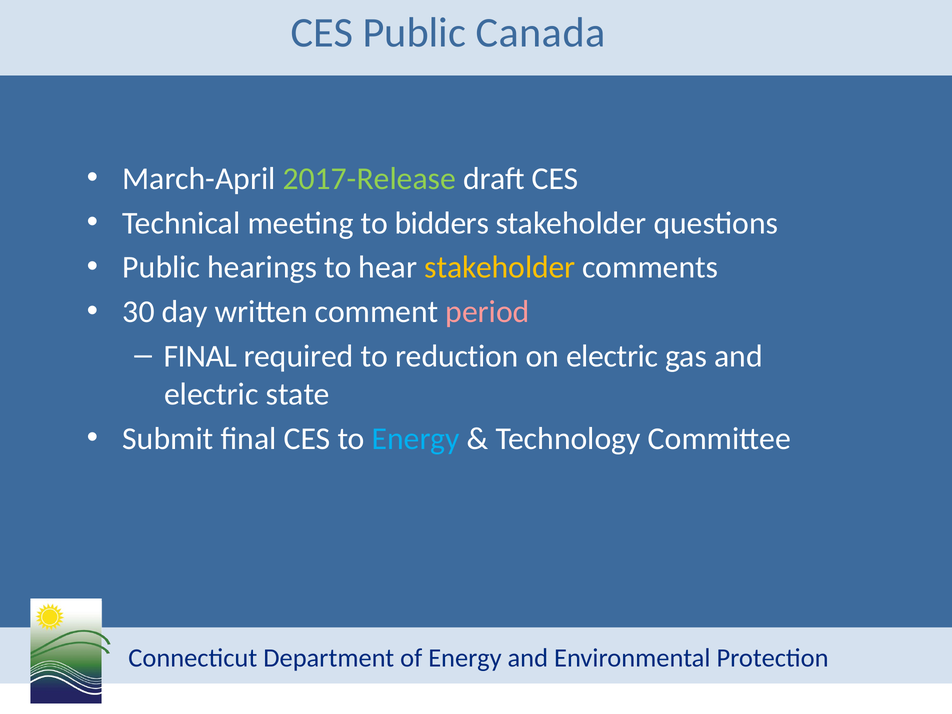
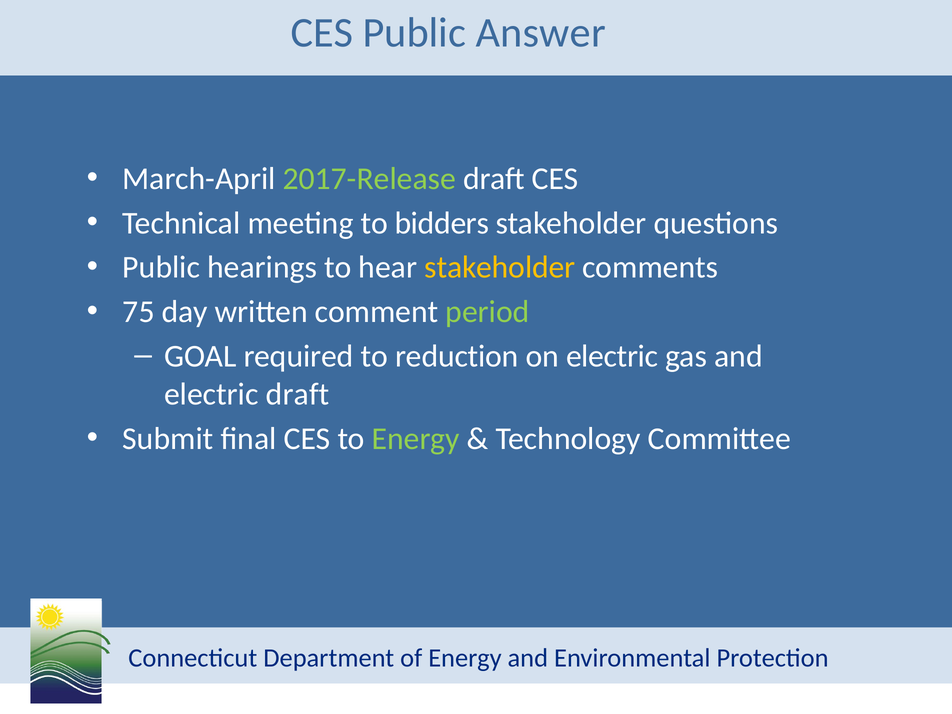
Canada: Canada -> Answer
30: 30 -> 75
period colour: pink -> light green
FINAL at (200, 356): FINAL -> GOAL
electric state: state -> draft
Energy at (416, 439) colour: light blue -> light green
